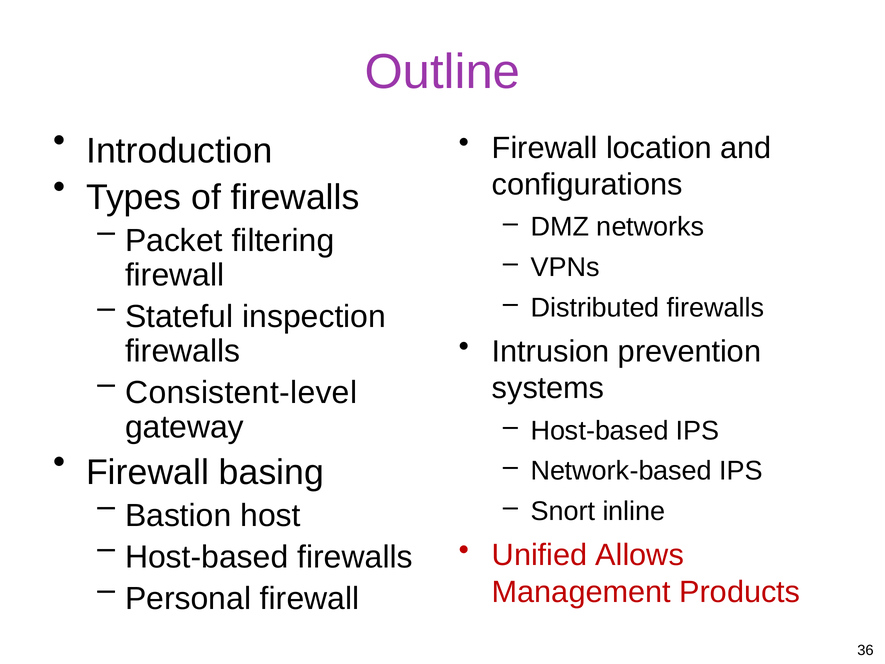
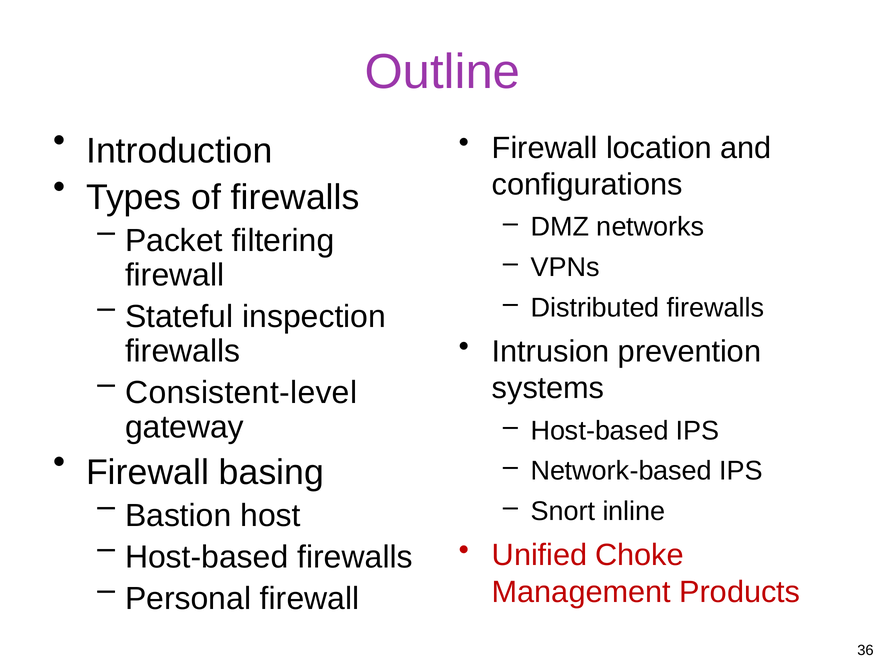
Allows: Allows -> Choke
